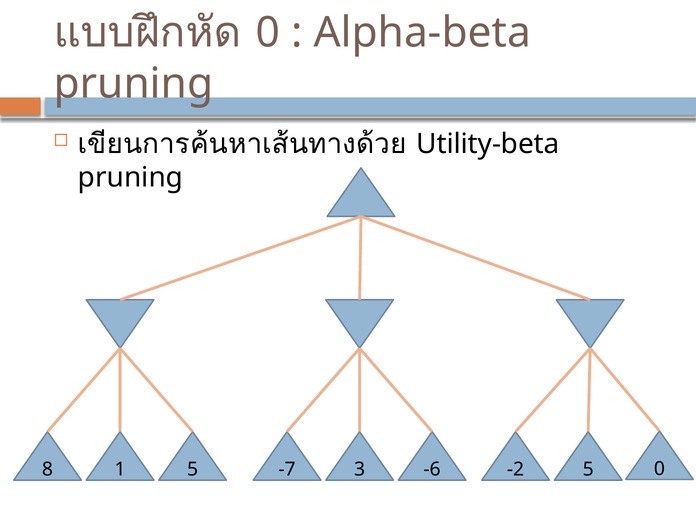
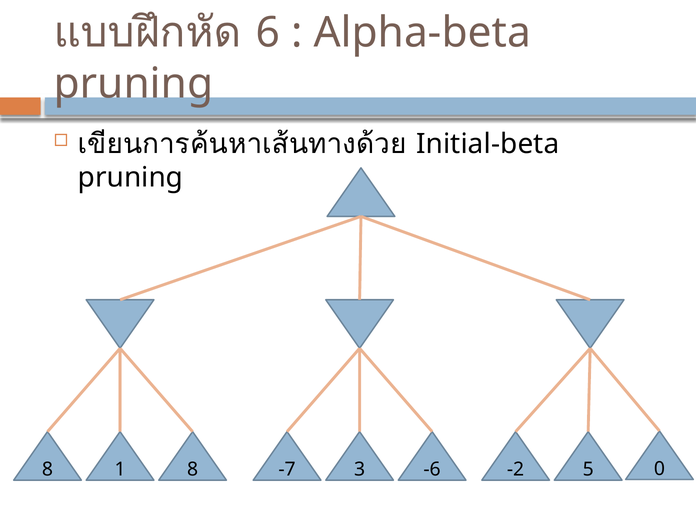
0 at (268, 33): 0 -> 6
Utility-beta: Utility-beta -> Initial-beta
1 5: 5 -> 8
